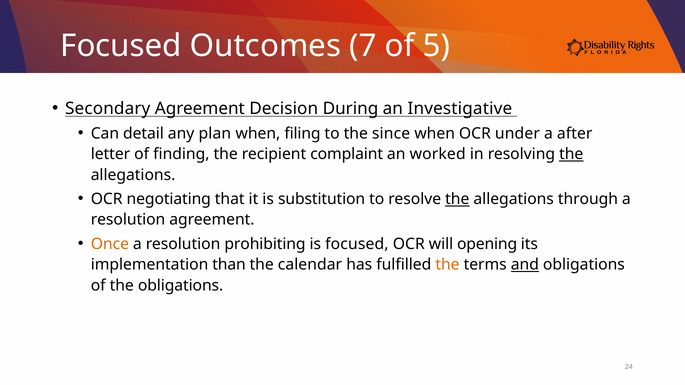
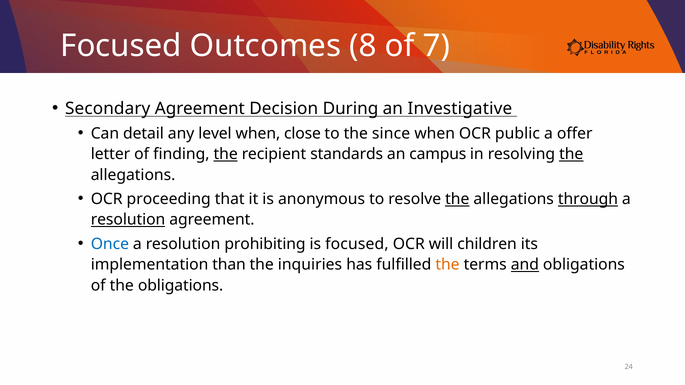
7: 7 -> 8
5: 5 -> 7
plan: plan -> level
filing: filing -> close
under: under -> public
after: after -> offer
the at (226, 154) underline: none -> present
complaint: complaint -> standards
worked: worked -> campus
negotiating: negotiating -> proceeding
substitution: substitution -> anonymous
through underline: none -> present
resolution at (128, 220) underline: none -> present
Once colour: orange -> blue
opening: opening -> children
calendar: calendar -> inquiries
